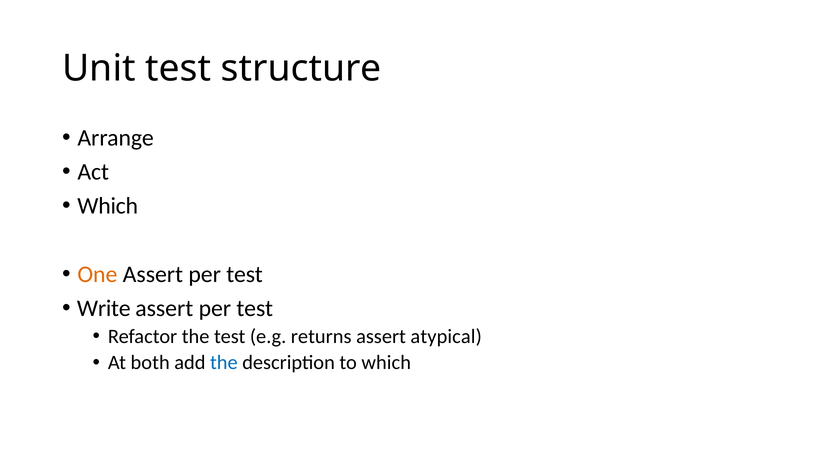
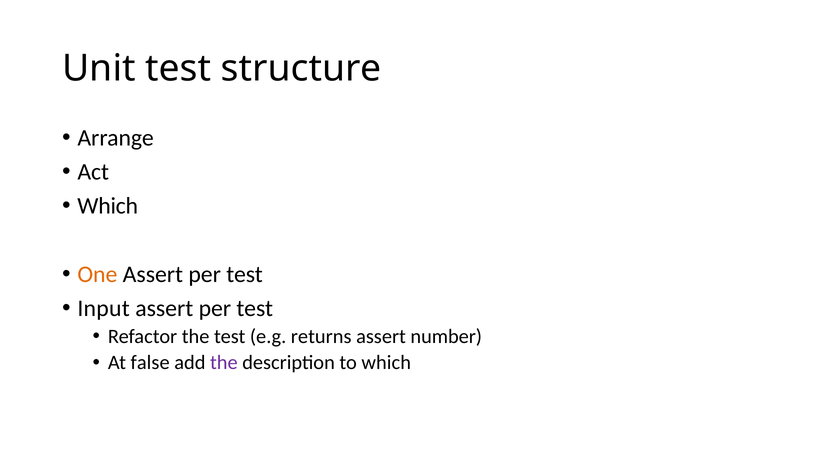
Write: Write -> Input
atypical: atypical -> number
both: both -> false
the at (224, 363) colour: blue -> purple
